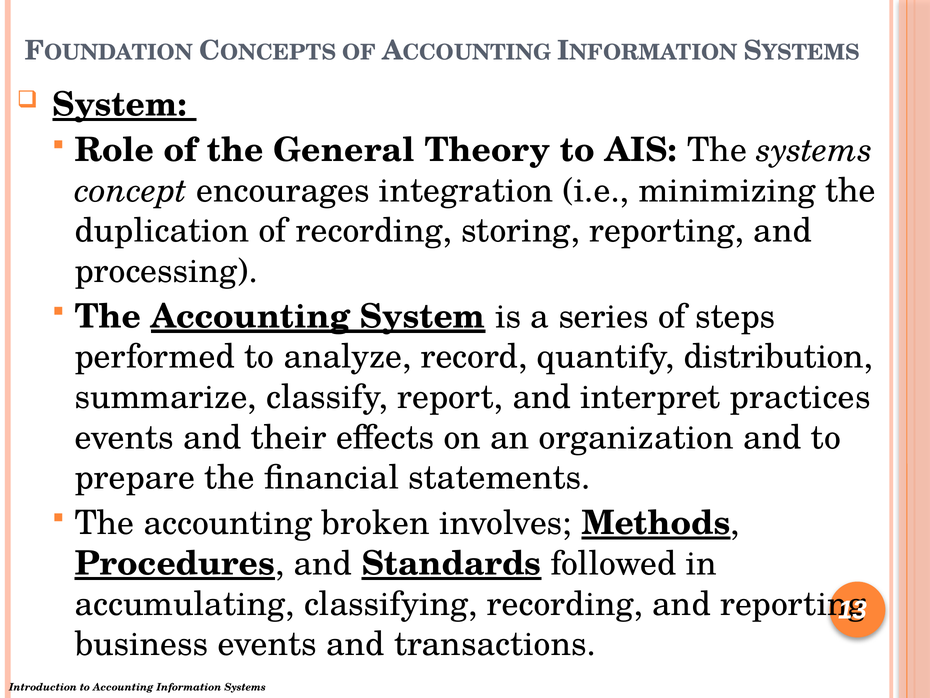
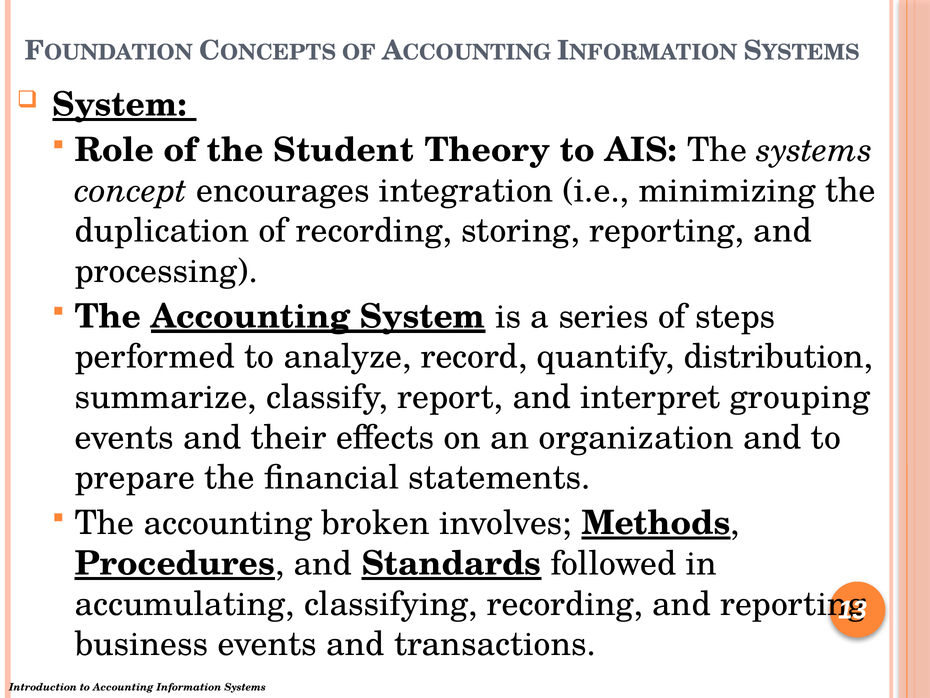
General: General -> Student
practices: practices -> grouping
